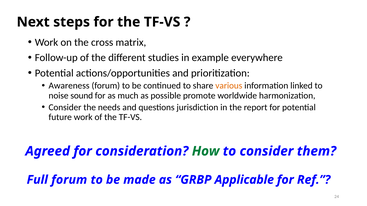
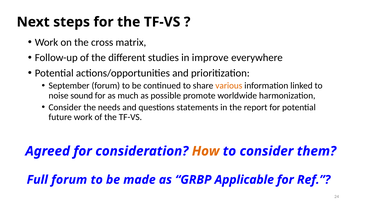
example: example -> improve
Awareness: Awareness -> September
jurisdiction: jurisdiction -> statements
How colour: green -> orange
